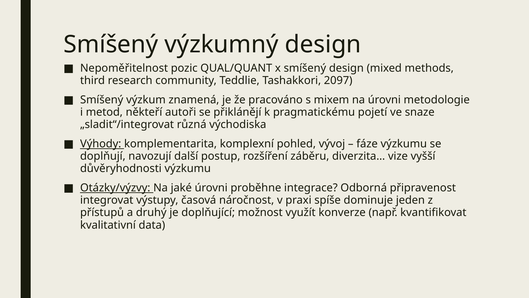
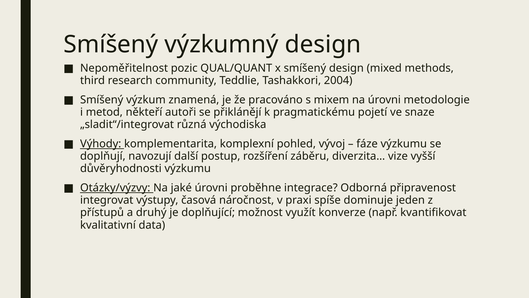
2097: 2097 -> 2004
